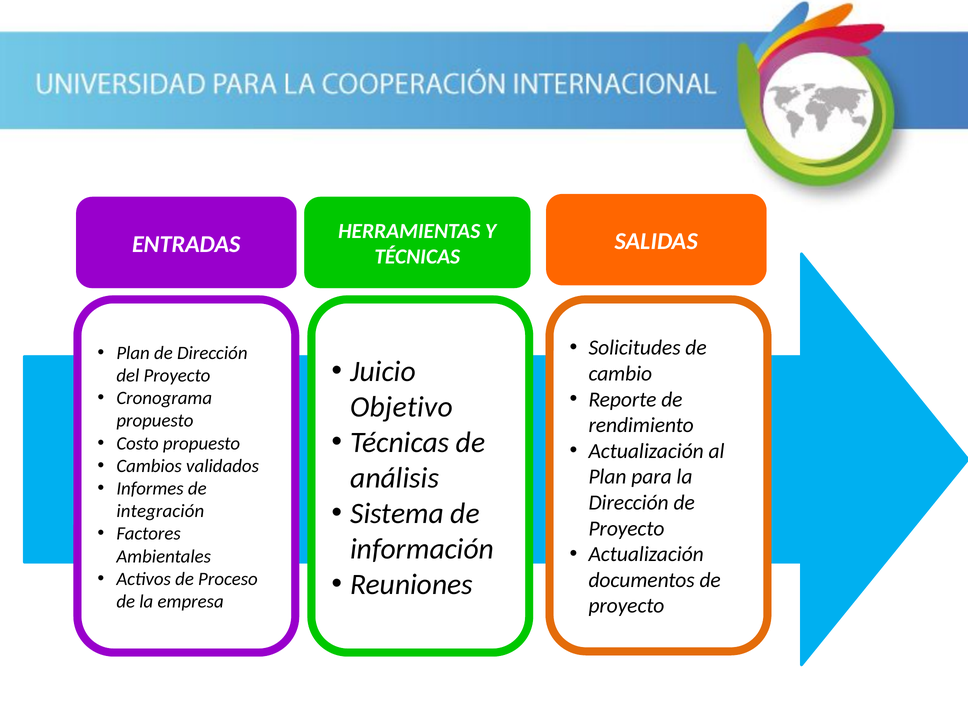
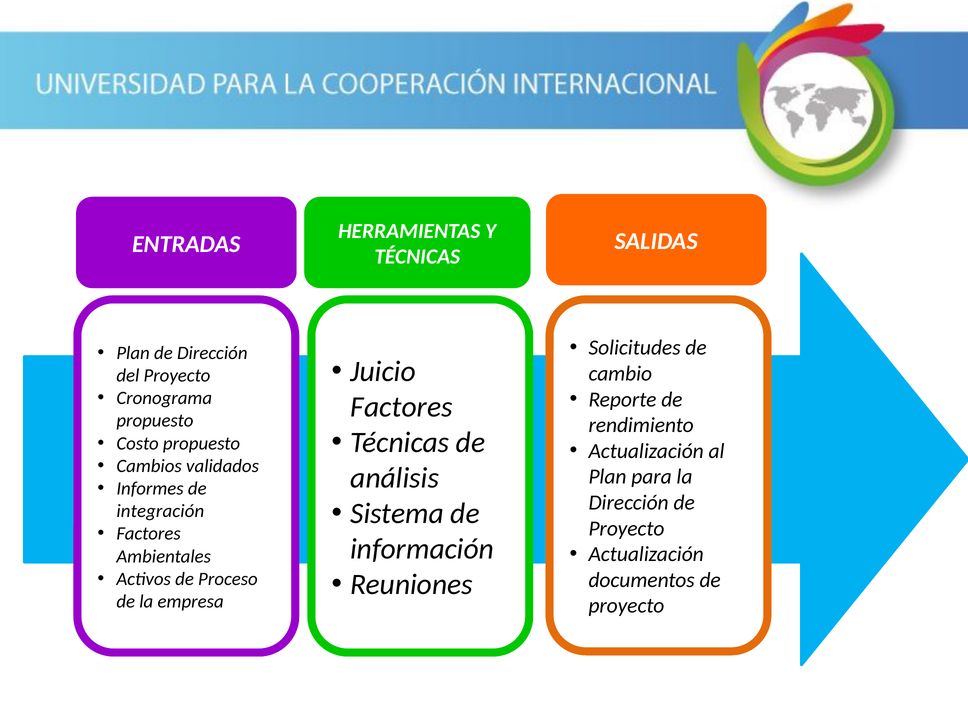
Objetivo at (402, 407): Objetivo -> Factores
